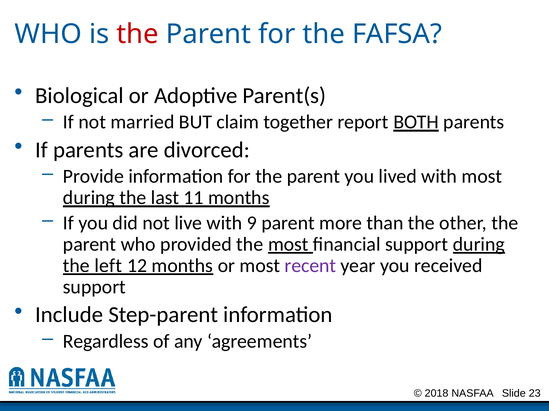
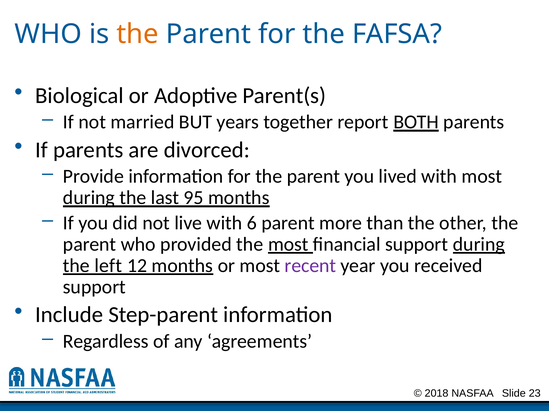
the at (138, 34) colour: red -> orange
claim: claim -> years
11: 11 -> 95
9: 9 -> 6
